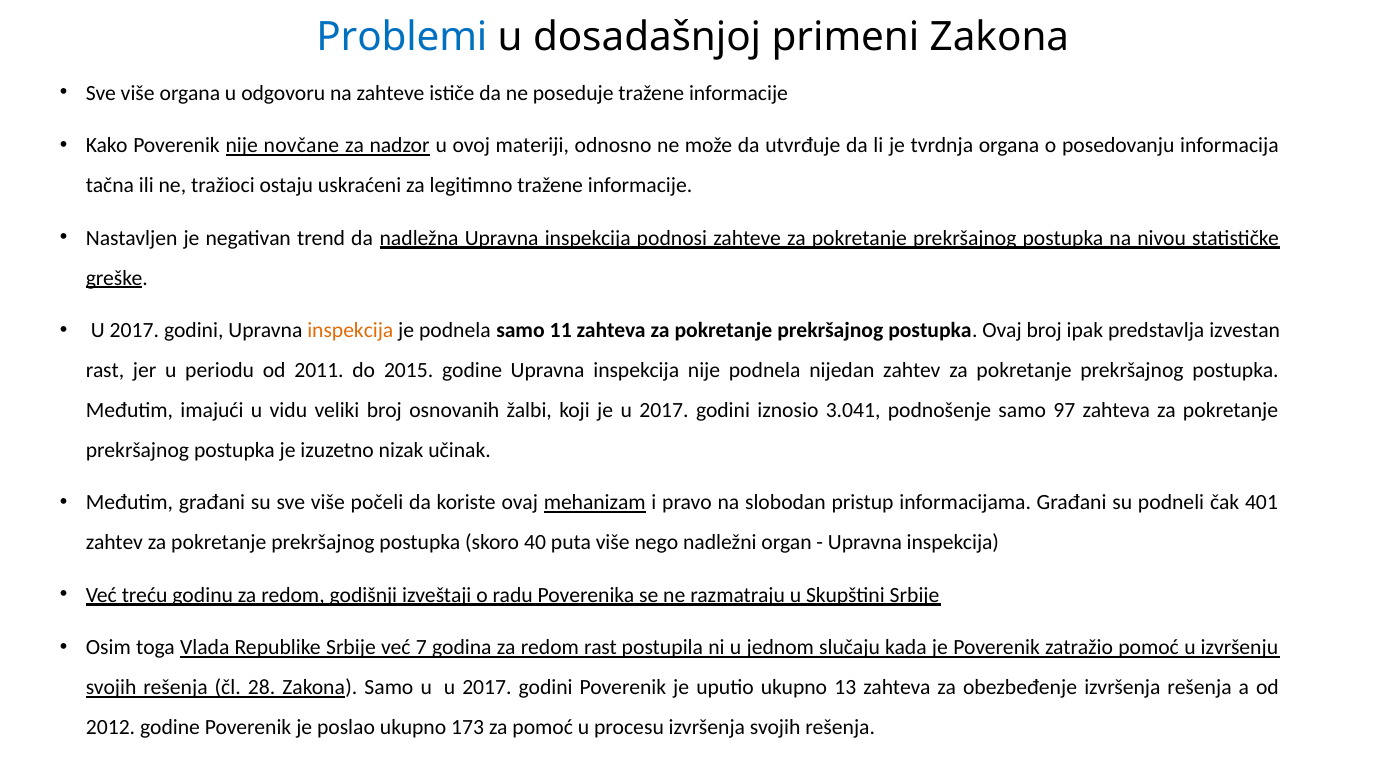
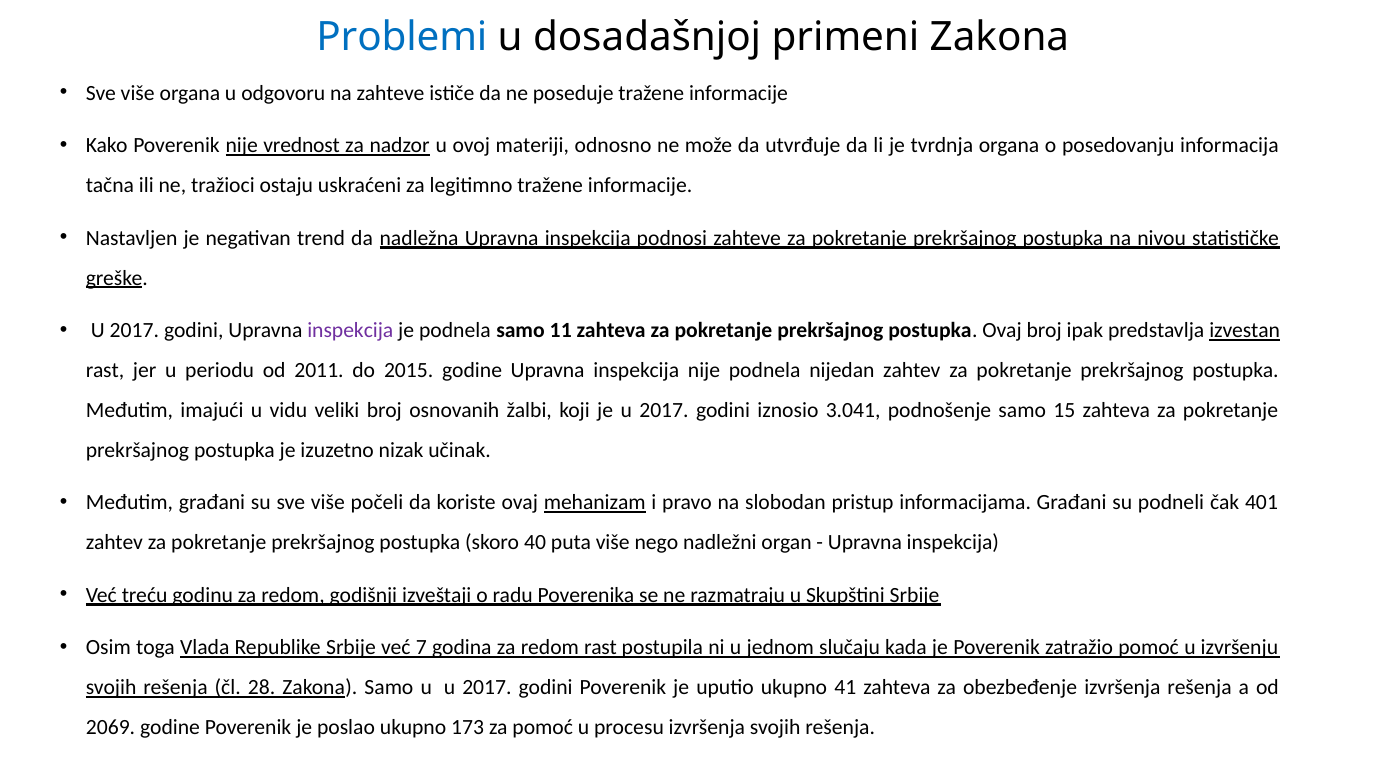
novčane: novčane -> vrednost
inspekcija at (350, 330) colour: orange -> purple
izvestan underline: none -> present
97: 97 -> 15
13: 13 -> 41
2012: 2012 -> 2069
